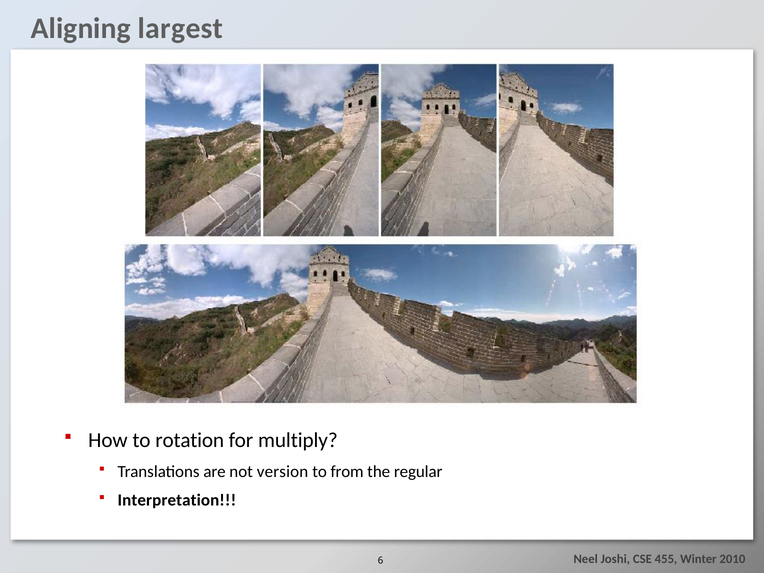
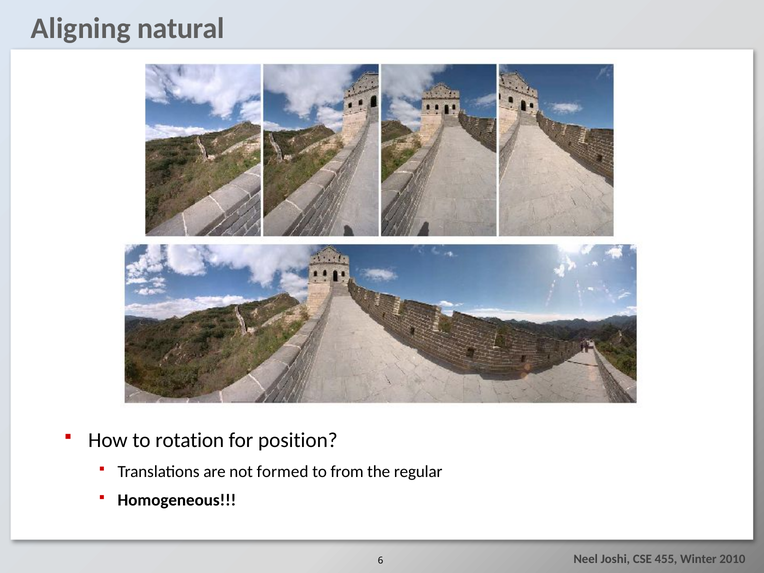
largest: largest -> natural
multiply: multiply -> position
version: version -> formed
Interpretation: Interpretation -> Homogeneous
